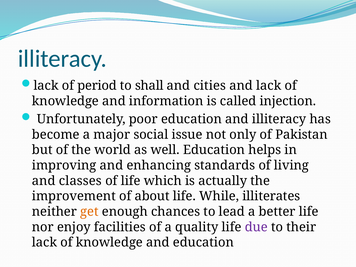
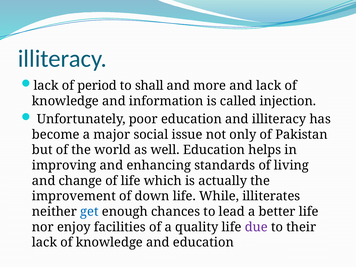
cities: cities -> more
classes: classes -> change
about: about -> down
get colour: orange -> blue
